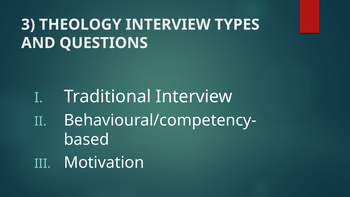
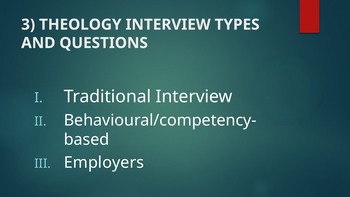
Motivation: Motivation -> Employers
